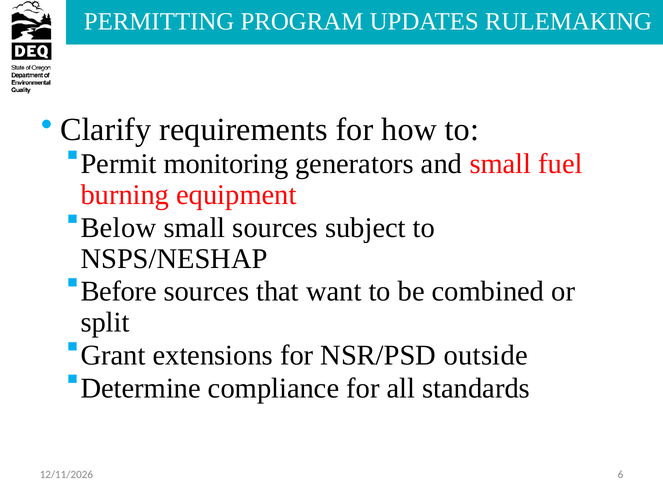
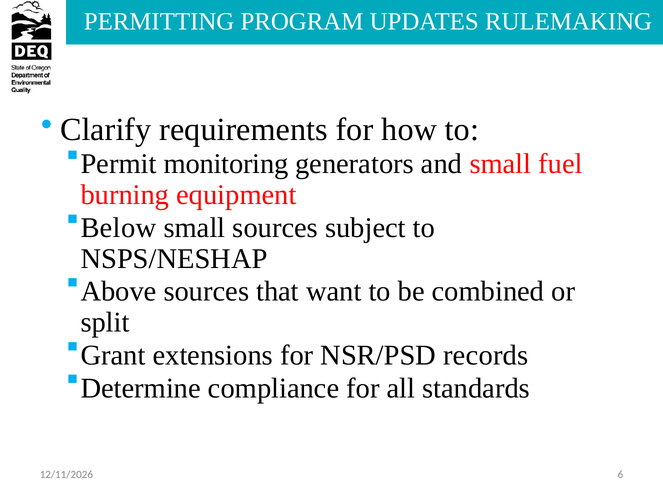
Before: Before -> Above
outside: outside -> records
